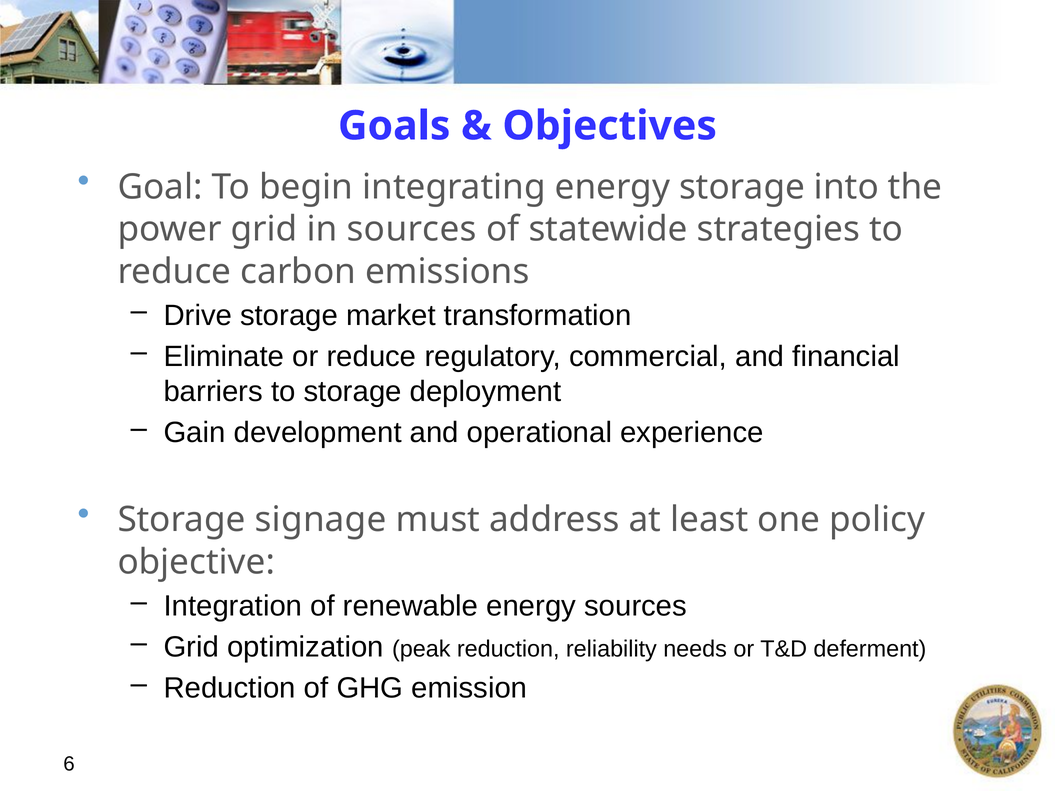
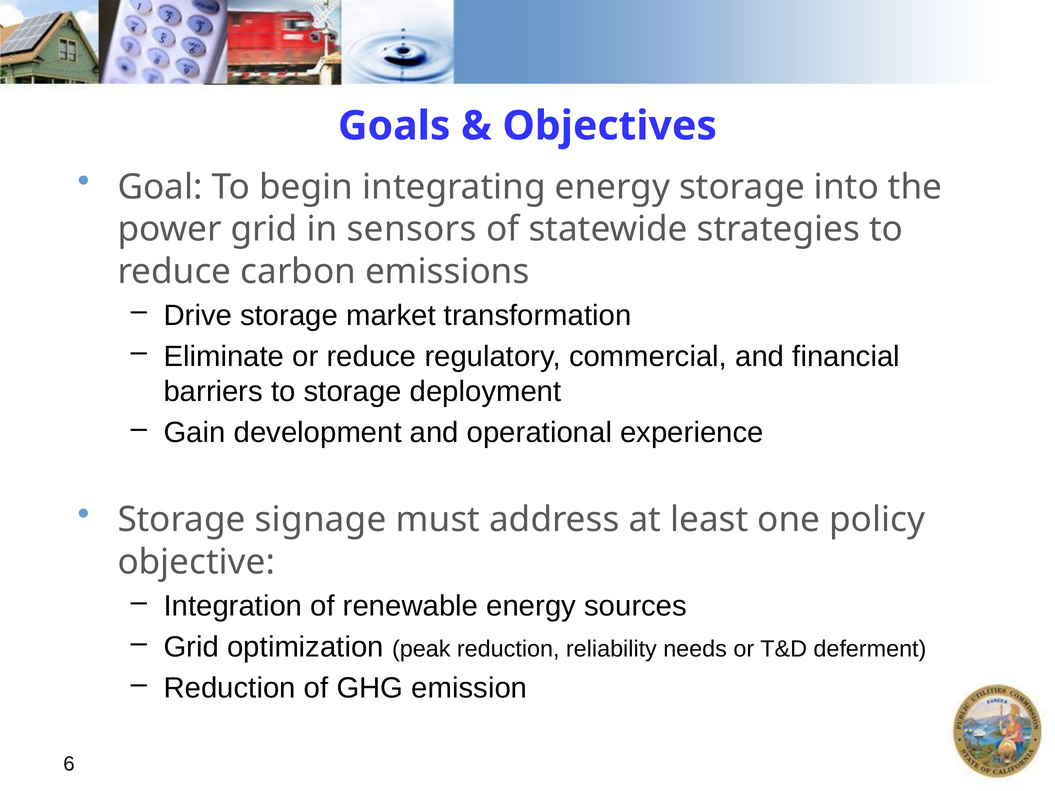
in sources: sources -> sensors
